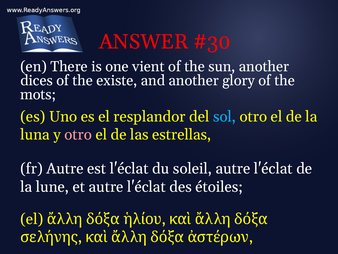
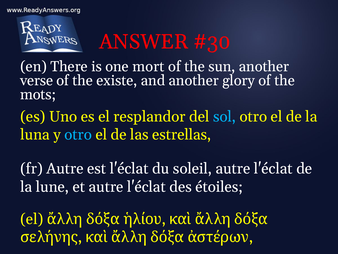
vient: vient -> mort
dices: dices -> verse
otro at (78, 134) colour: pink -> light blue
